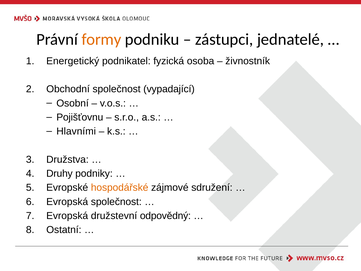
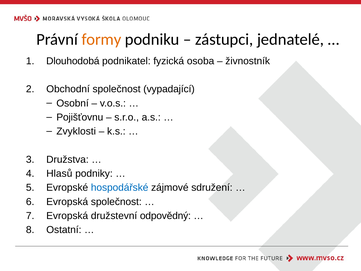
Energetický: Energetický -> Dlouhodobá
Hlavními: Hlavními -> Zvyklosti
Druhy: Druhy -> Hlasů
hospodářské colour: orange -> blue
